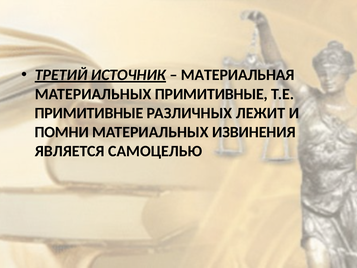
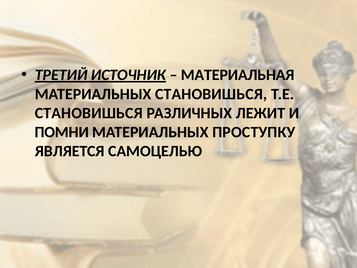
МАТЕРИАЛЬНЫХ ПРИМИТИВНЫЕ: ПРИМИТИВНЫЕ -> СТАНОВИШЬСЯ
ПРИМИТИВНЫЕ at (89, 113): ПРИМИТИВНЫЕ -> СТАНОВИШЬСЯ
ИЗВИНЕНИЯ: ИЗВИНЕНИЯ -> ПРОСТУПКУ
